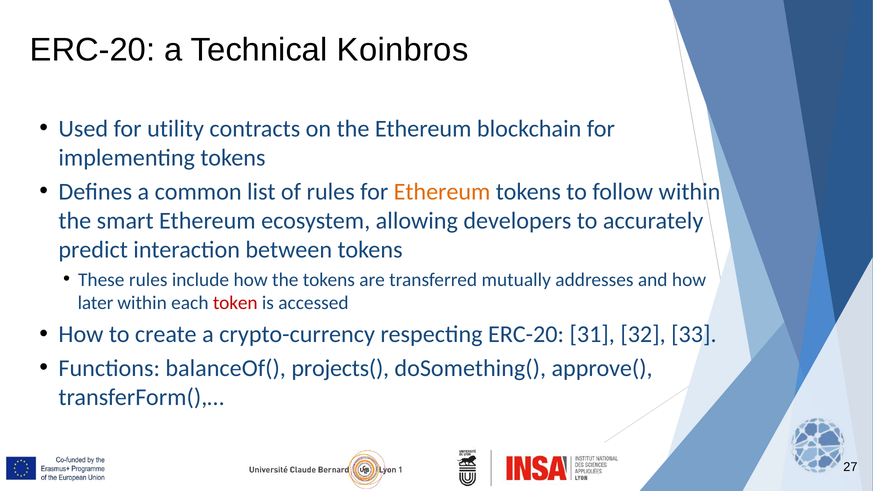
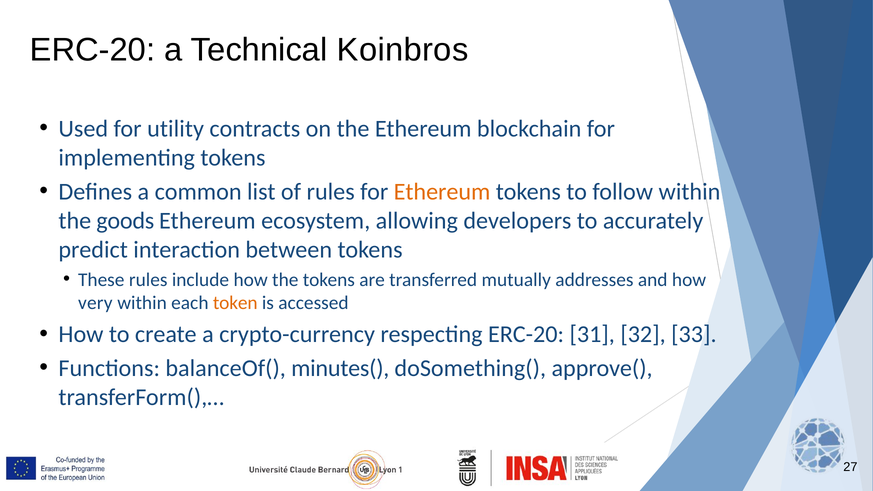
smart: smart -> goods
later: later -> very
token colour: red -> orange
projects(: projects( -> minutes(
